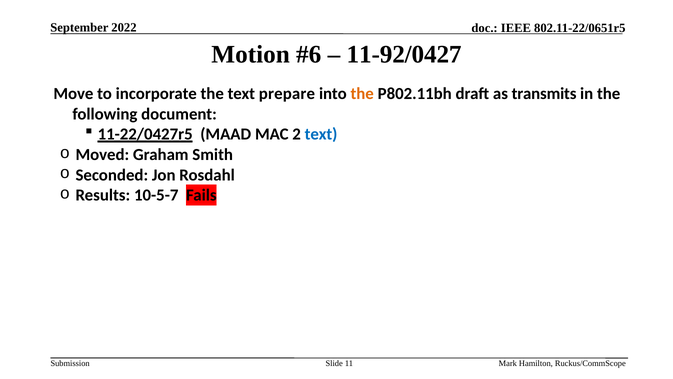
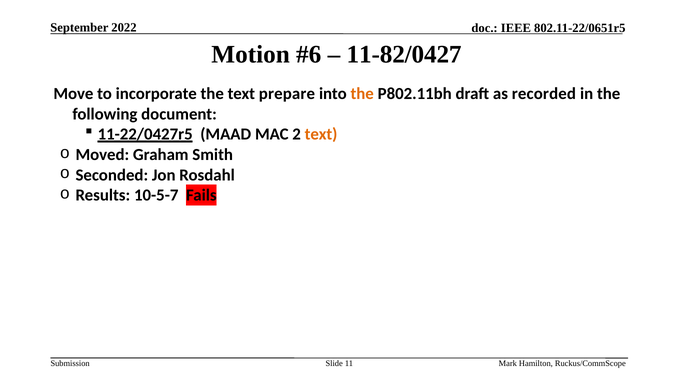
11-92/0427: 11-92/0427 -> 11-82/0427
transmits: transmits -> recorded
text at (321, 134) colour: blue -> orange
